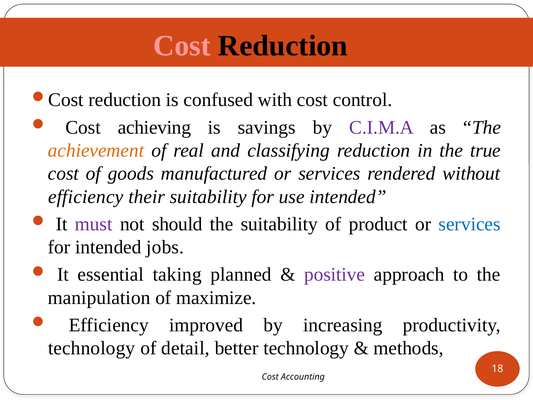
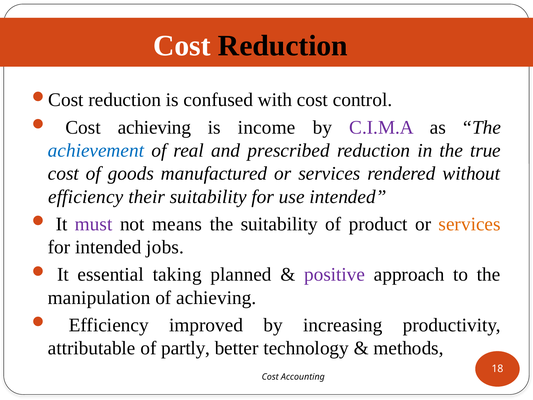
Cost at (182, 46) colour: pink -> white
savings: savings -> income
achievement colour: orange -> blue
classifying: classifying -> prescribed
should: should -> means
services at (470, 224) colour: blue -> orange
of maximize: maximize -> achieving
technology at (92, 348): technology -> attributable
detail: detail -> partly
